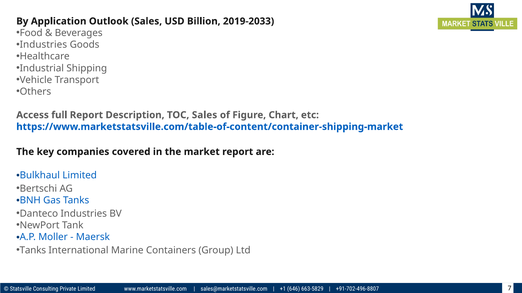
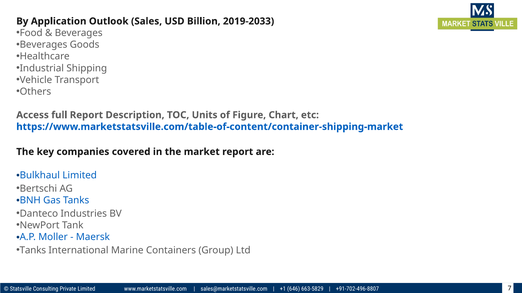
Industries at (43, 45): Industries -> Beverages
TOC Sales: Sales -> Units
